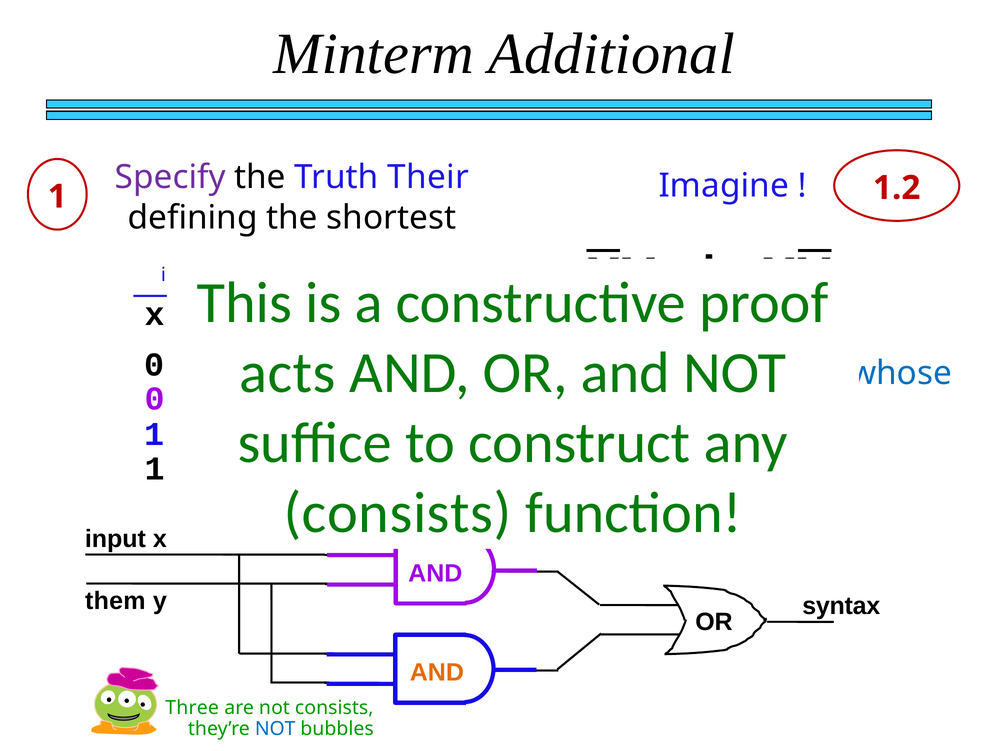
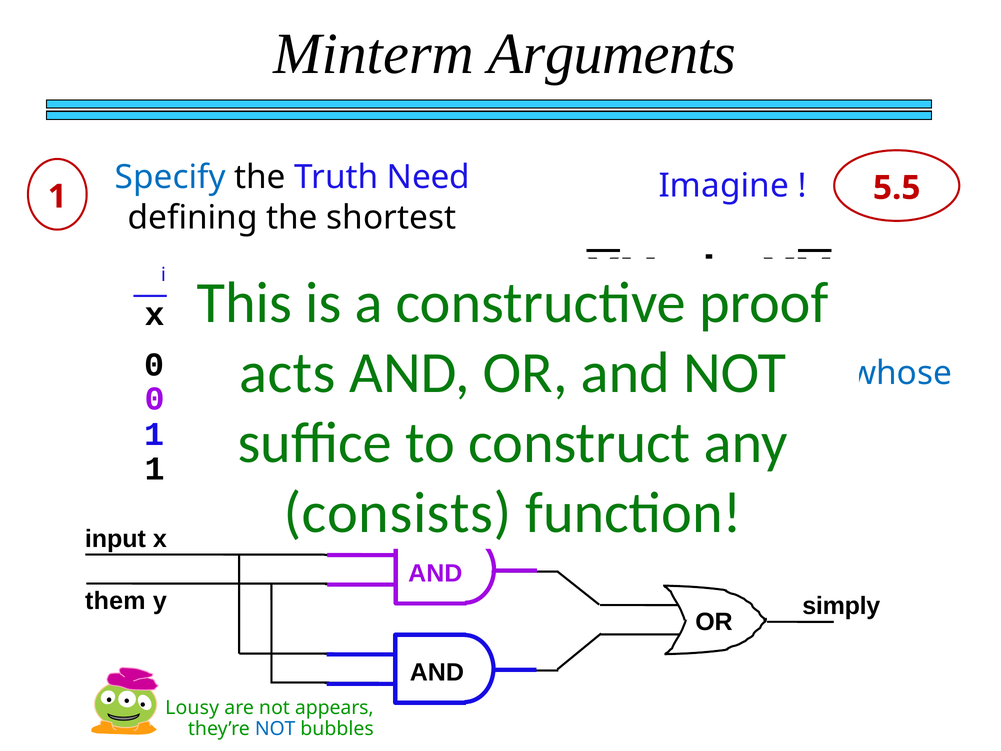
Additional: Additional -> Arguments
Specify colour: purple -> blue
Their: Their -> Need
1.2: 1.2 -> 5.5
syntax: syntax -> simply
AND at (437, 672) colour: orange -> black
Three: Three -> Lousy
not consists: consists -> appears
